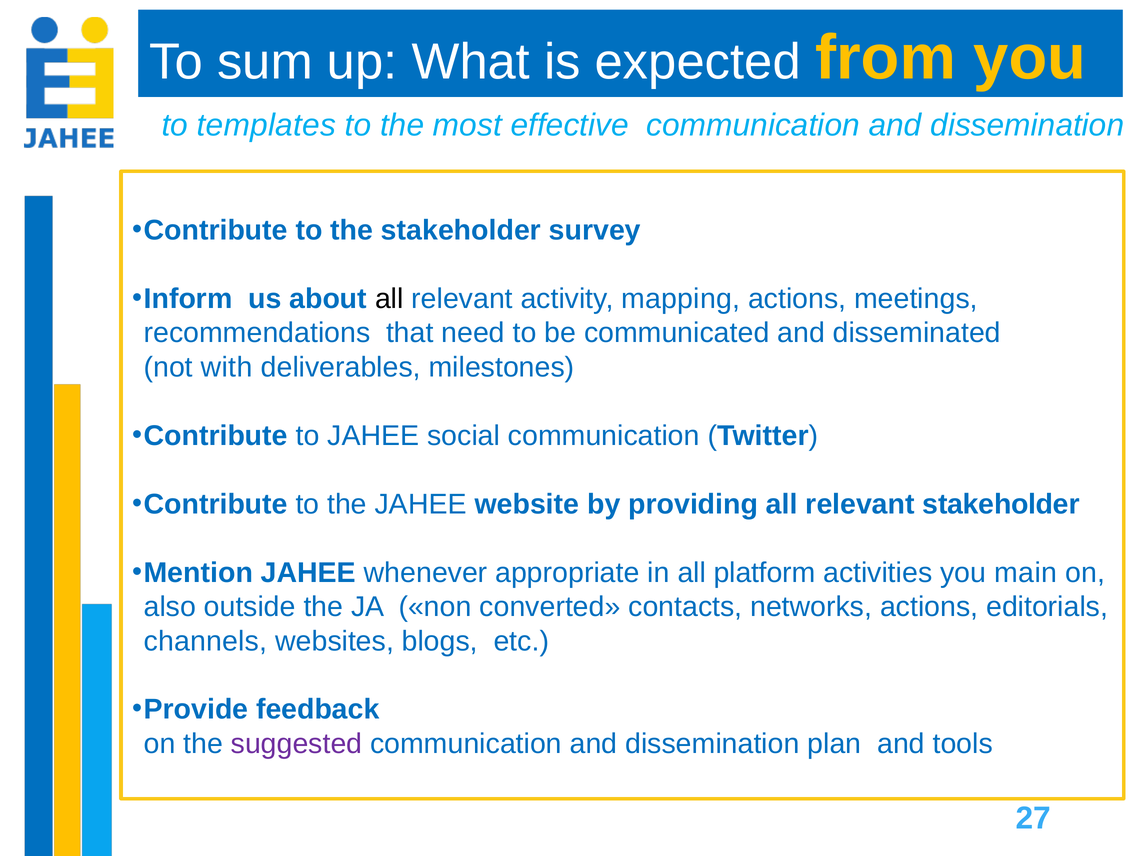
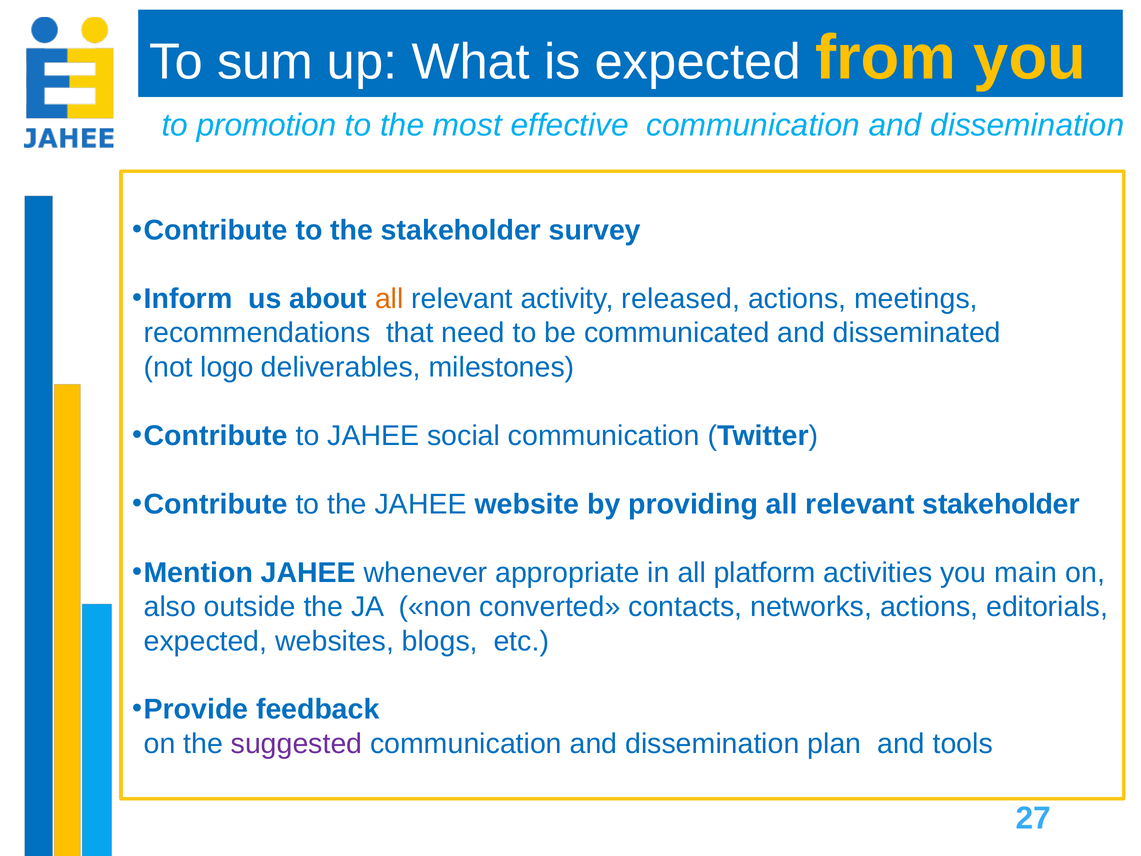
templates: templates -> promotion
all at (389, 299) colour: black -> orange
mapping: mapping -> released
with: with -> logo
channels at (205, 641): channels -> expected
